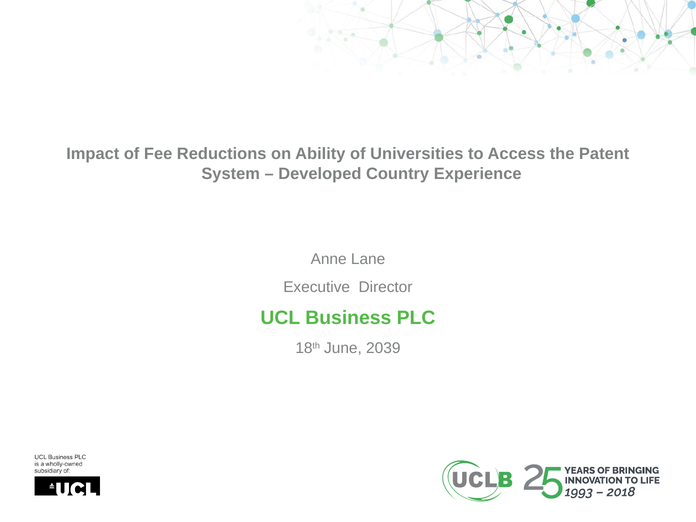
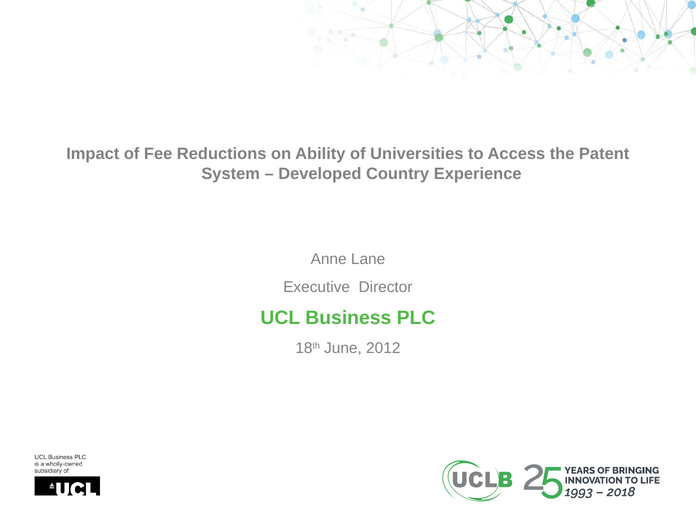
2039: 2039 -> 2012
